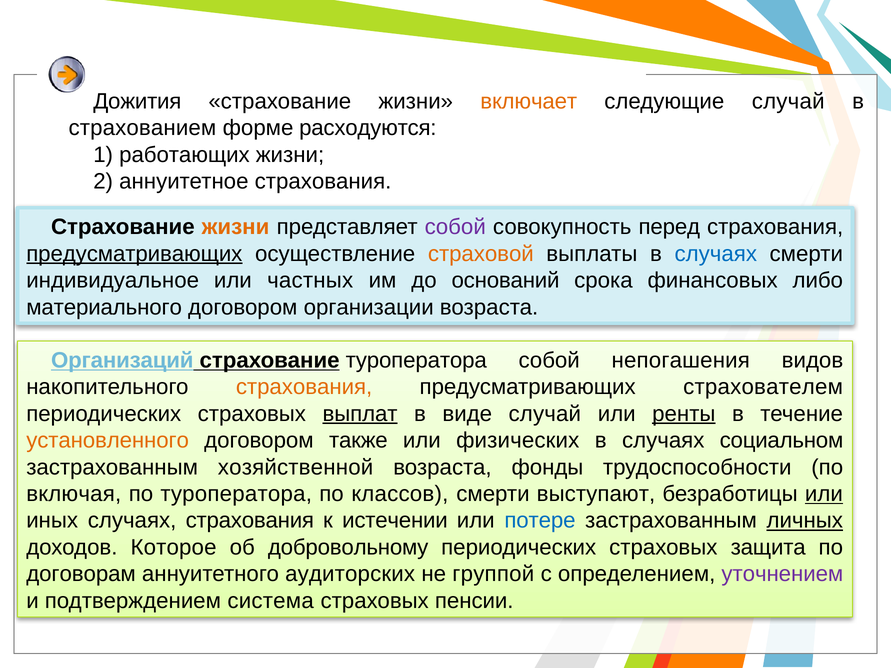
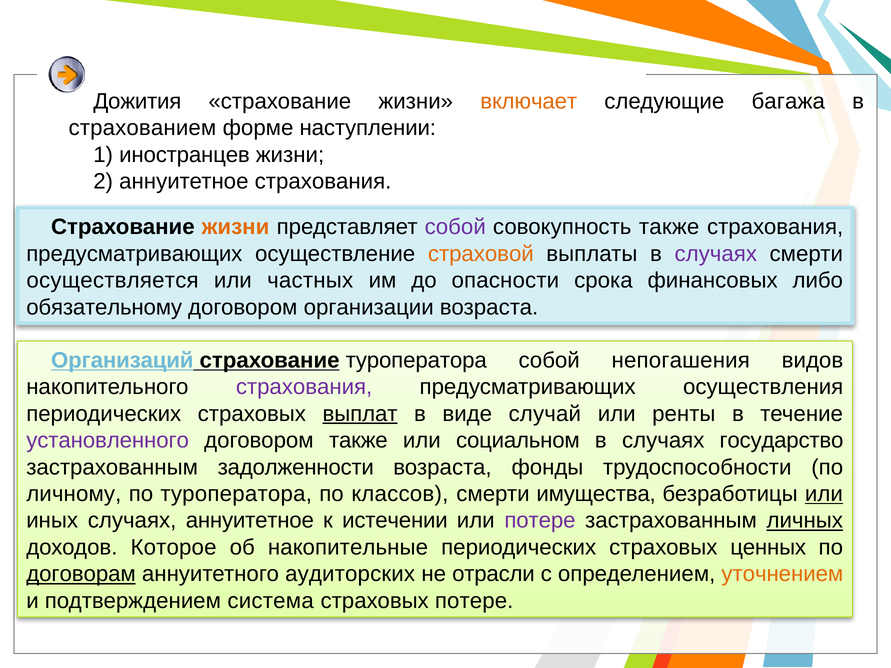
следующие случай: случай -> багажа
расходуются: расходуются -> наступлении
работающих: работающих -> иностранцев
совокупность перед: перед -> также
предусматривающих at (134, 254) underline: present -> none
случаях at (716, 254) colour: blue -> purple
индивидуальное: индивидуальное -> осуществляется
оснований: оснований -> опасности
материального: материального -> обязательному
страхования at (304, 387) colour: orange -> purple
страхователем: страхователем -> осуществления
ренты underline: present -> none
установленного colour: orange -> purple
физических: физических -> социальном
социальном: социальном -> государство
хозяйственной: хозяйственной -> задолженности
включая: включая -> личному
выступают: выступают -> имущества
случаях страхования: страхования -> аннуитетное
потере at (540, 521) colour: blue -> purple
добровольному: добровольному -> накопительные
защита: защита -> ценных
договорам underline: none -> present
группой: группой -> отрасли
уточнением colour: purple -> orange
страховых пенсии: пенсии -> потере
